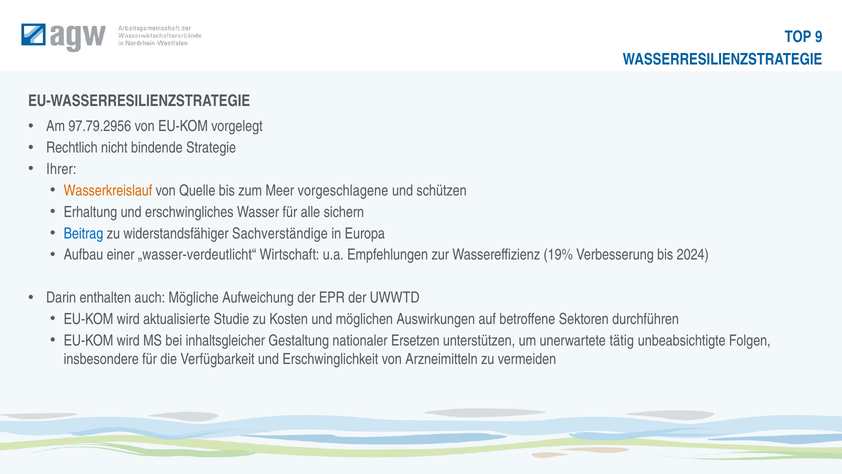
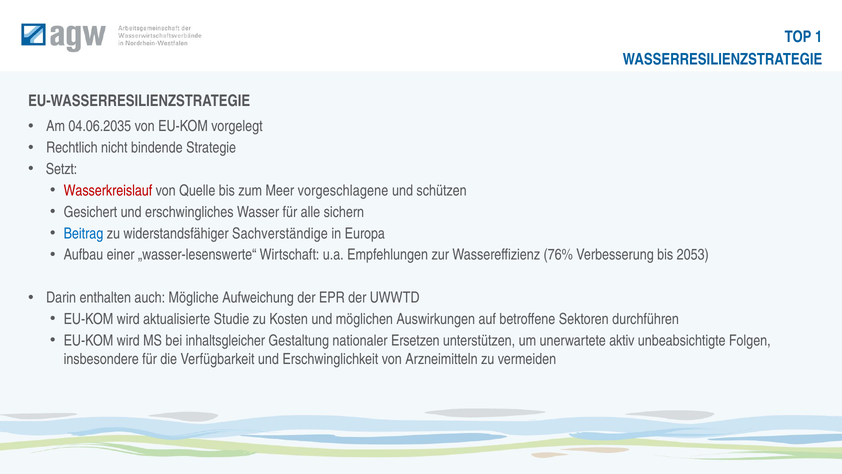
9: 9 -> 1
97.79.2956: 97.79.2956 -> 04.06.2035
Ihrer: Ihrer -> Setzt
Wasserkreislauf colour: orange -> red
Erhaltung: Erhaltung -> Gesichert
„wasser-verdeutlicht“: „wasser-verdeutlicht“ -> „wasser-lesenswerte“
19%: 19% -> 76%
2024: 2024 -> 2053
tätig: tätig -> aktiv
